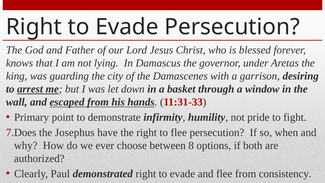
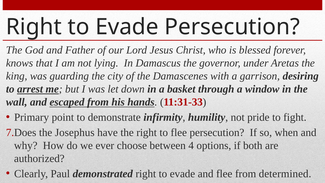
8: 8 -> 4
consistency: consistency -> determined
